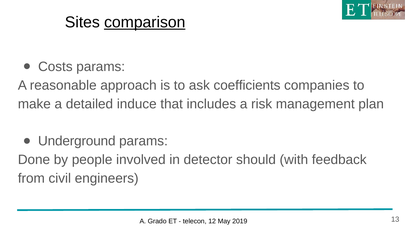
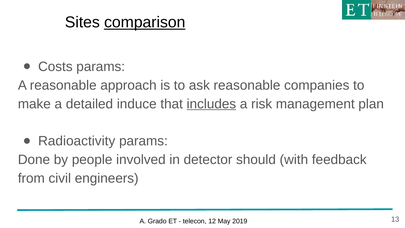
ask coefficients: coefficients -> reasonable
includes underline: none -> present
Underground: Underground -> Radioactivity
